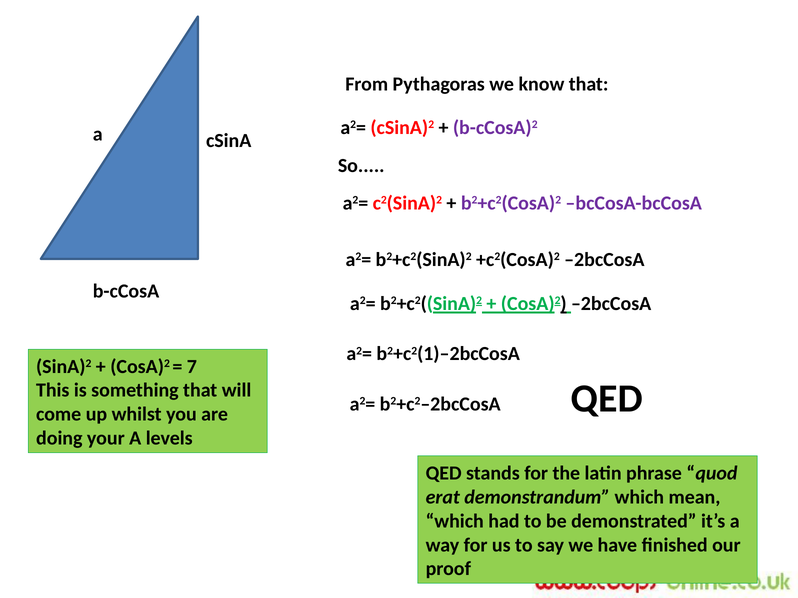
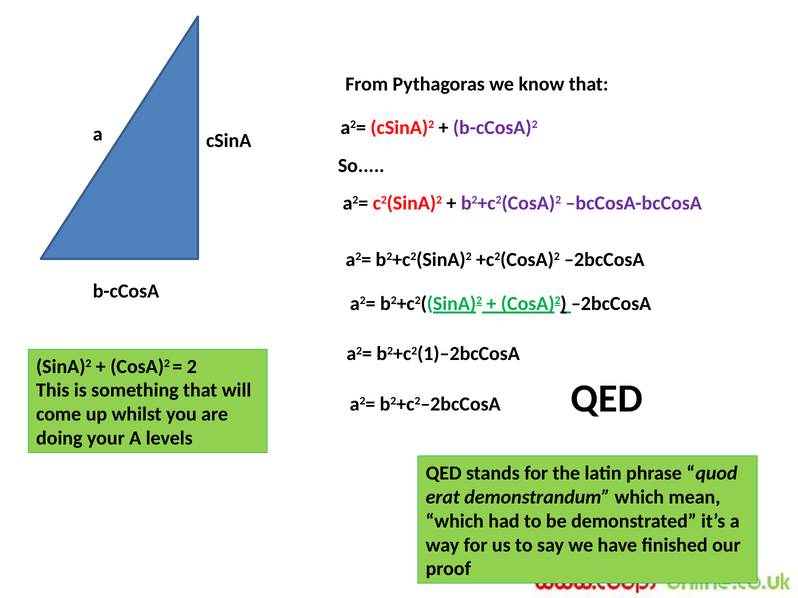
7: 7 -> 2
